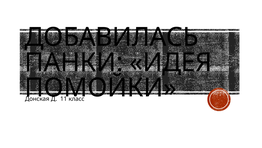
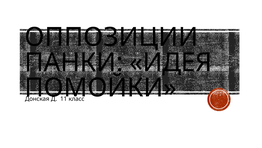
ДОБАВИЛАСЬ: ДОБАВИЛАСЬ -> ОППОЗИЦИИ
